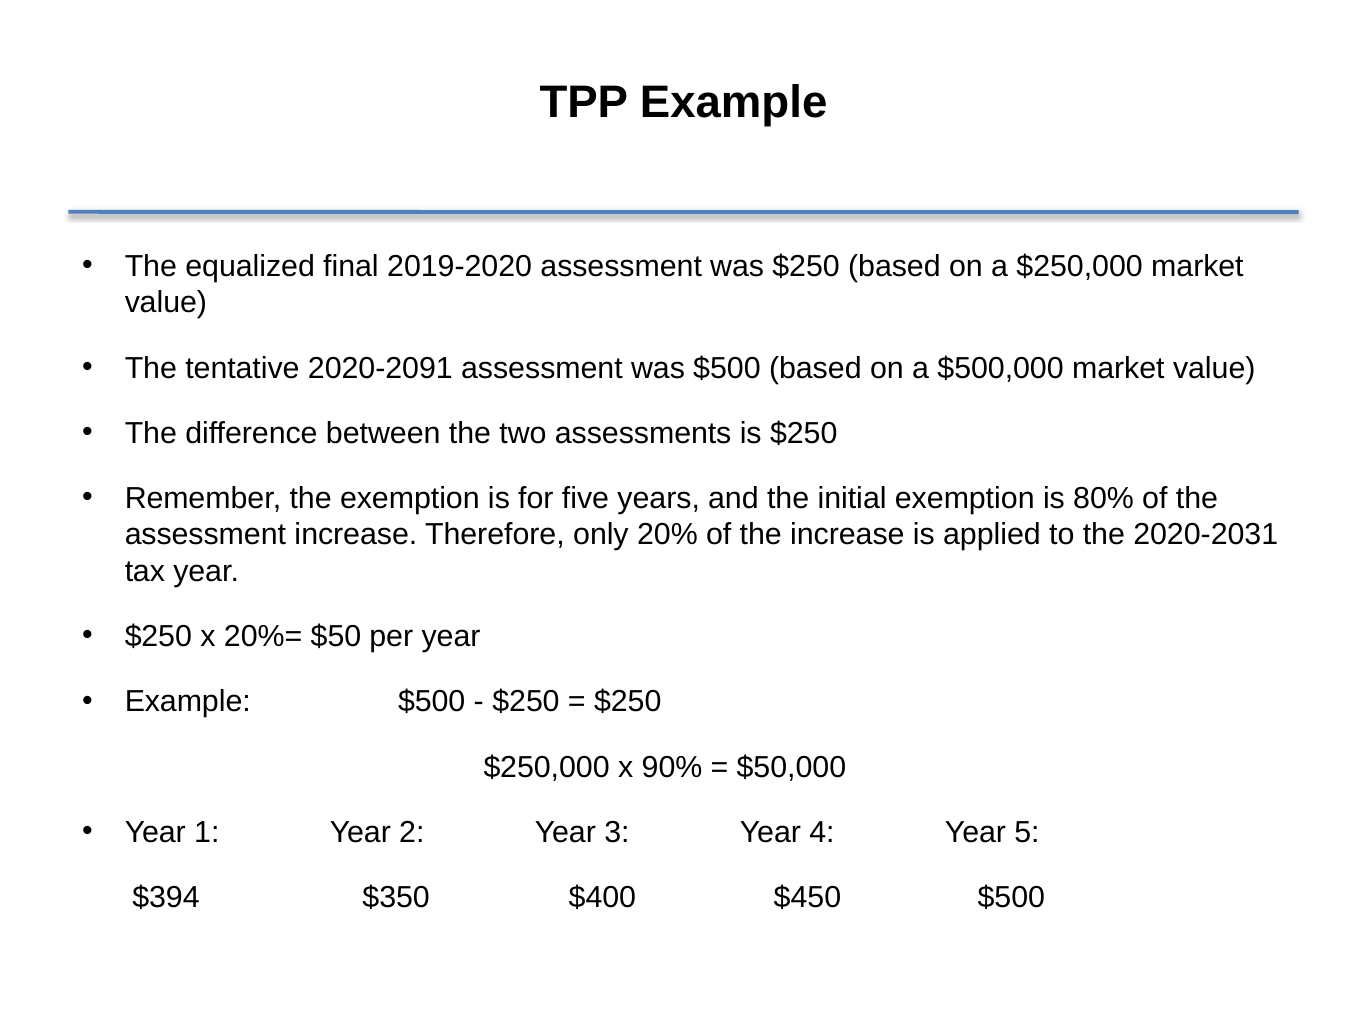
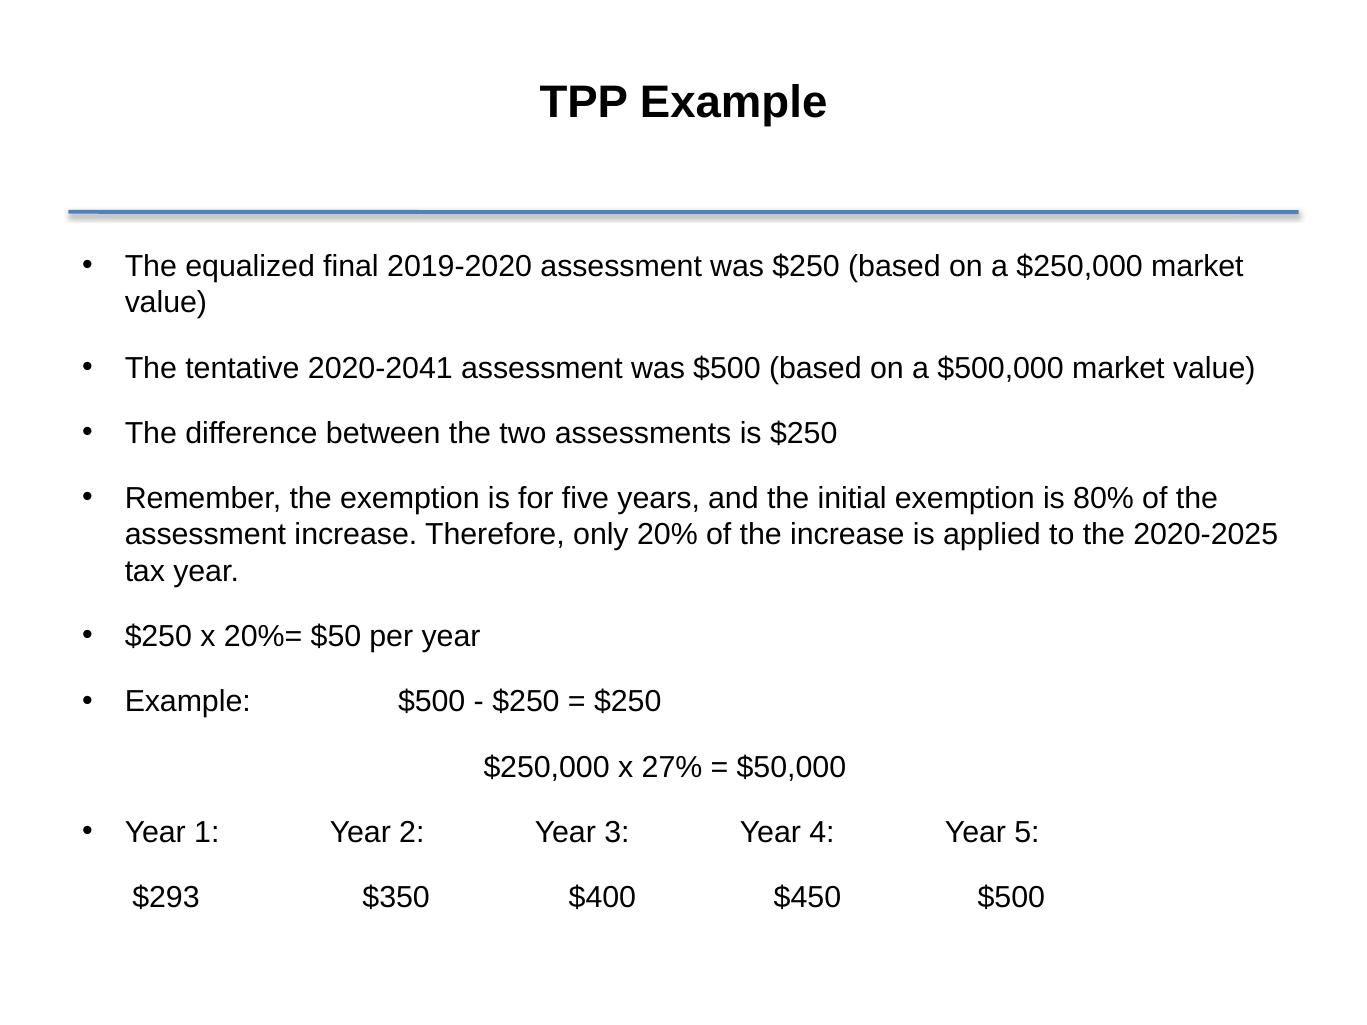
2020-2091: 2020-2091 -> 2020-2041
2020-2031: 2020-2031 -> 2020-2025
90%: 90% -> 27%
$394: $394 -> $293
